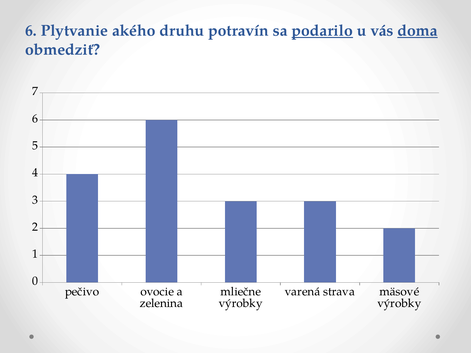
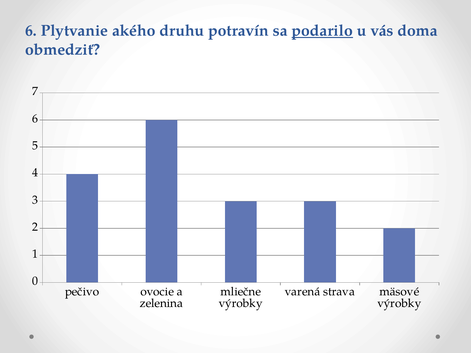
doma underline: present -> none
